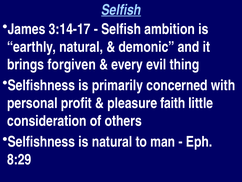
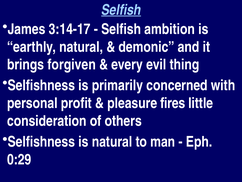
faith: faith -> fires
8:29: 8:29 -> 0:29
